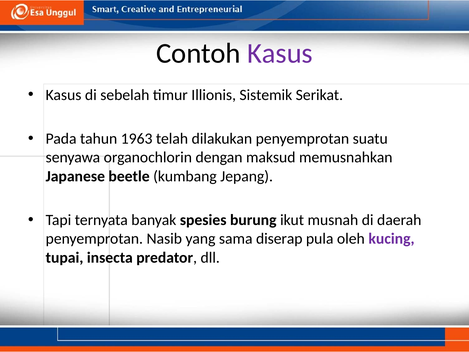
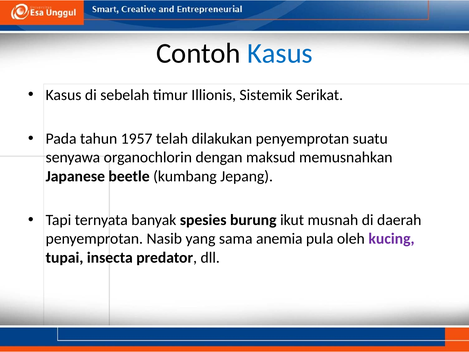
Kasus at (280, 53) colour: purple -> blue
1963: 1963 -> 1957
diserap: diserap -> anemia
